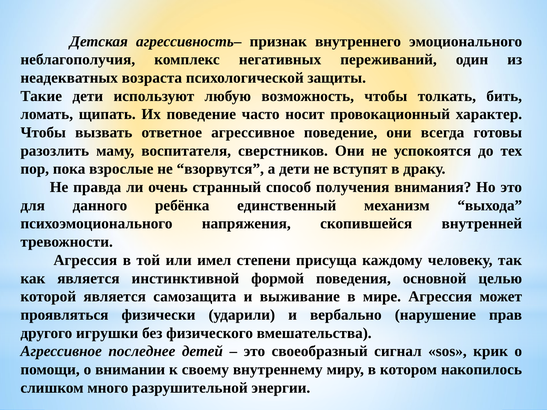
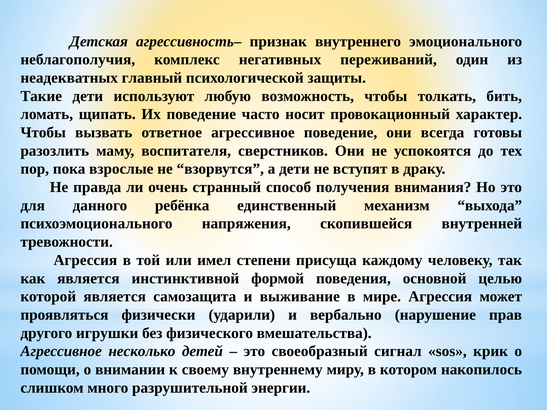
возраста: возраста -> главный
последнее: последнее -> несколько
